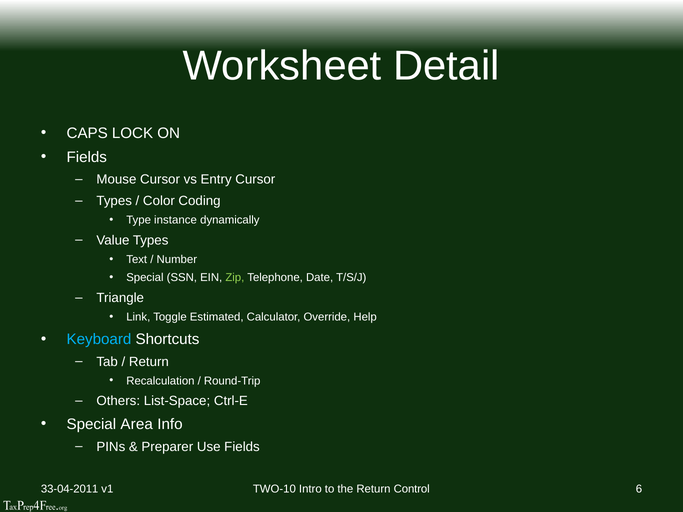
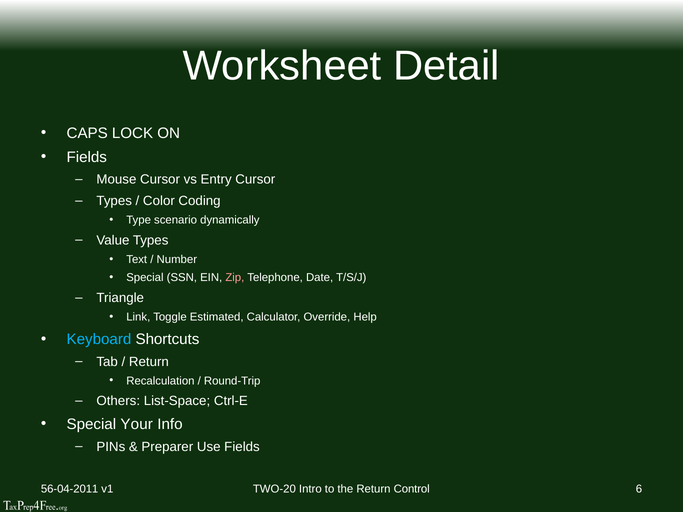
instance: instance -> scenario
Zip colour: light green -> pink
Area: Area -> Your
33-04-2011: 33-04-2011 -> 56-04-2011
TWO-10: TWO-10 -> TWO-20
